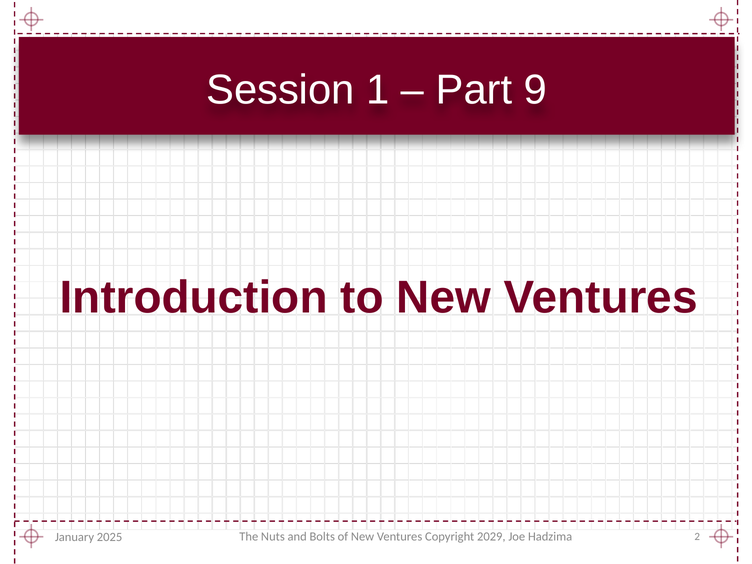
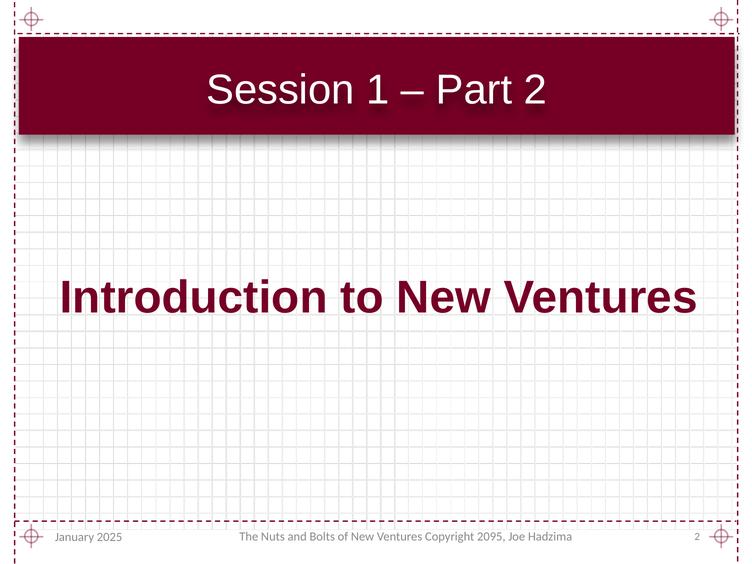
Part 9: 9 -> 2
2029: 2029 -> 2095
